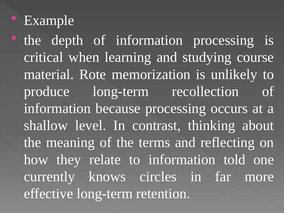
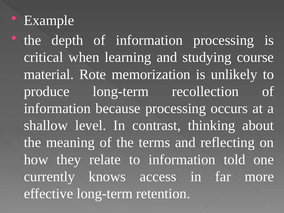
circles: circles -> access
